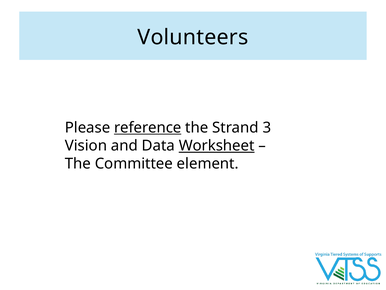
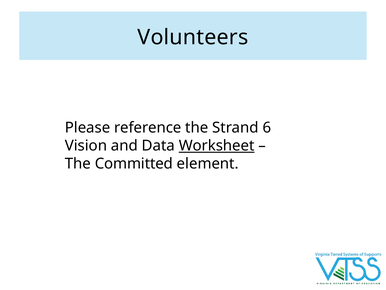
reference underline: present -> none
3: 3 -> 6
Committee: Committee -> Committed
